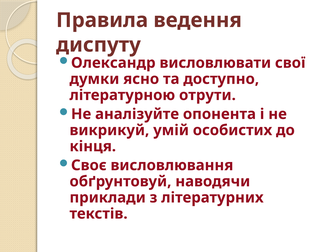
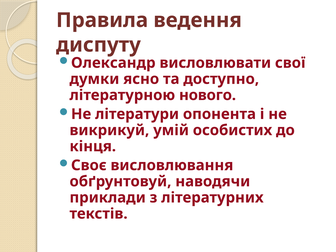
отрути: отрути -> нового
аналізуйте: аналізуйте -> літератури
